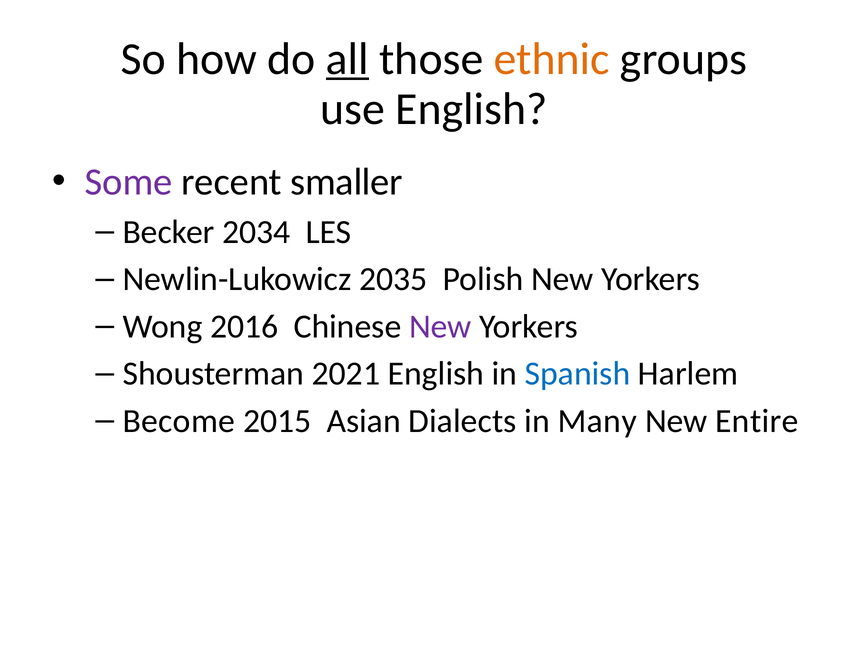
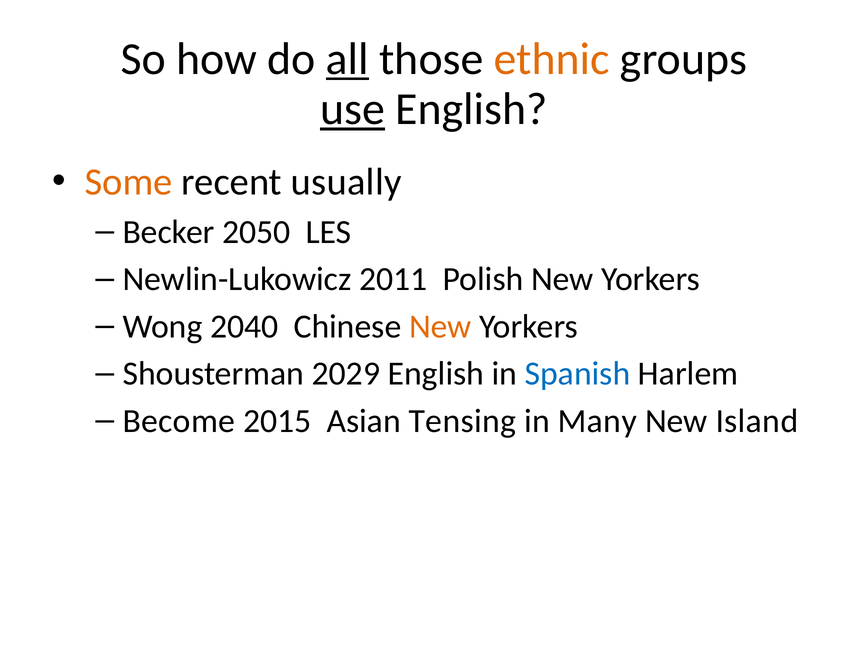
use underline: none -> present
Some colour: purple -> orange
smaller: smaller -> usually
2034: 2034 -> 2050
2035: 2035 -> 2011
2016: 2016 -> 2040
New at (440, 327) colour: purple -> orange
2021: 2021 -> 2029
Dialects: Dialects -> Tensing
Entire: Entire -> Island
